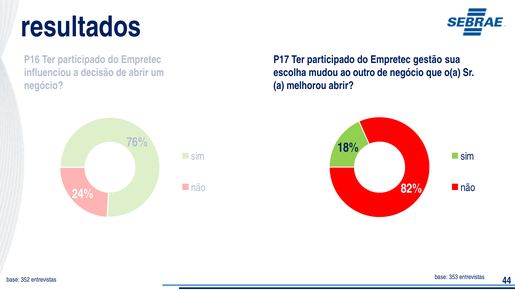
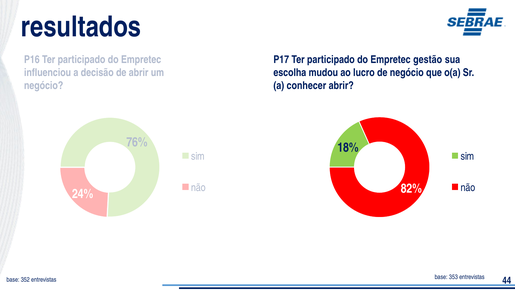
outro: outro -> lucro
melhorou: melhorou -> conhecer
